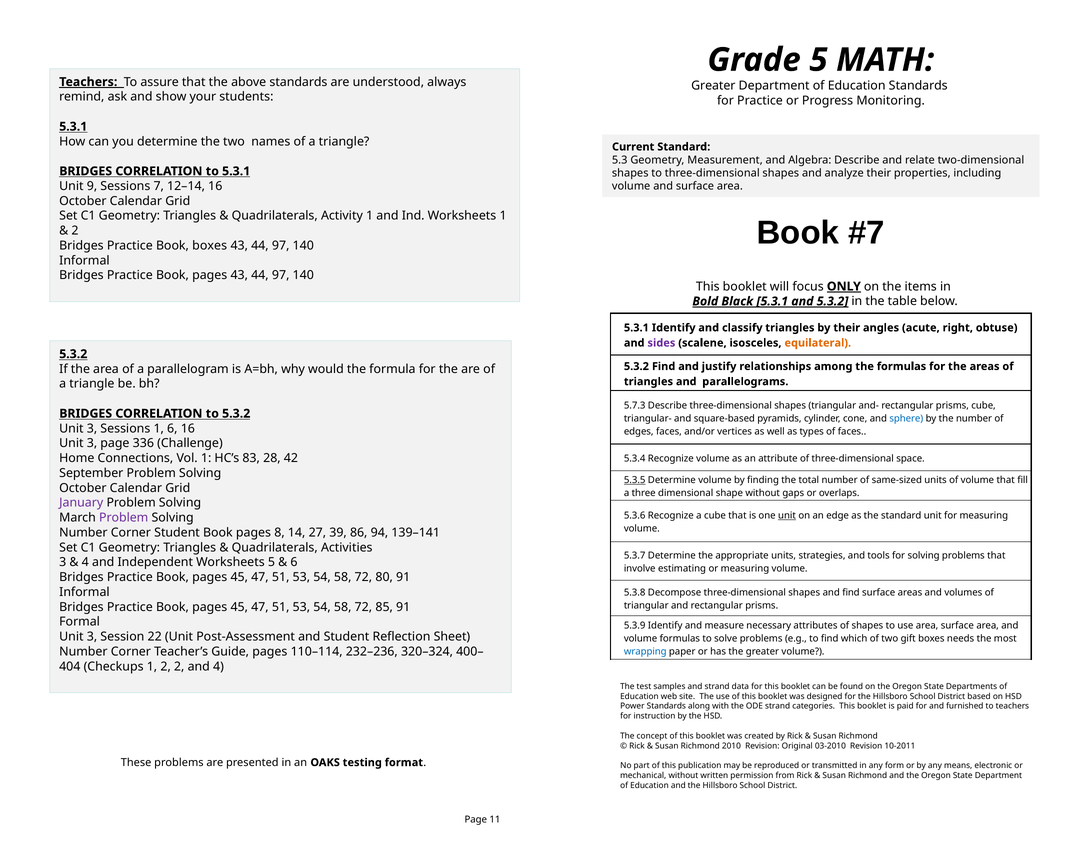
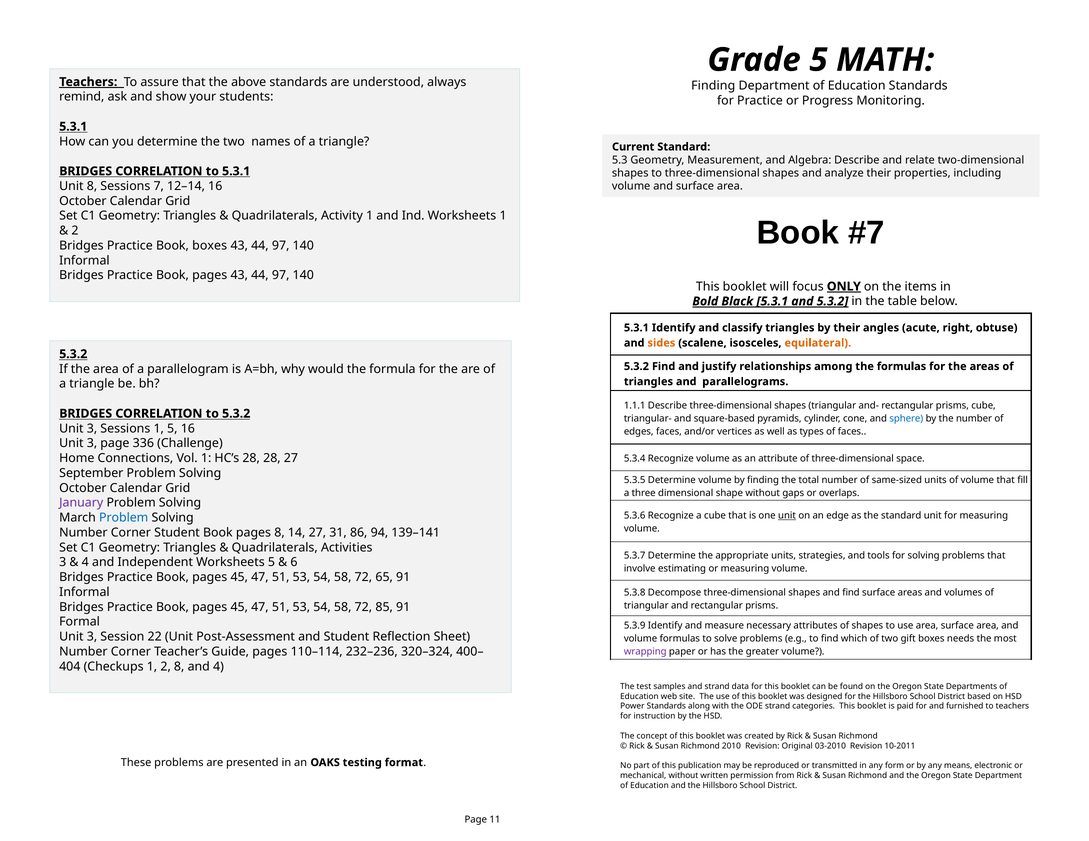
Greater at (713, 86): Greater -> Finding
Unit 9: 9 -> 8
sides colour: purple -> orange
5.7.3: 5.7.3 -> 1.1.1
1 6: 6 -> 5
HC’s 83: 83 -> 28
28 42: 42 -> 27
5.3.5 underline: present -> none
Problem at (124, 518) colour: purple -> blue
39: 39 -> 31
80: 80 -> 65
wrapping colour: blue -> purple
2 2: 2 -> 8
